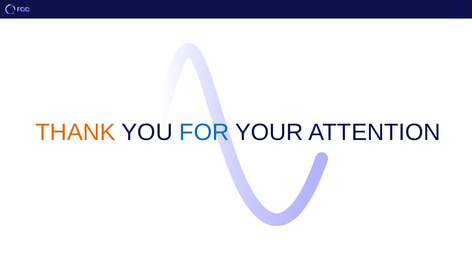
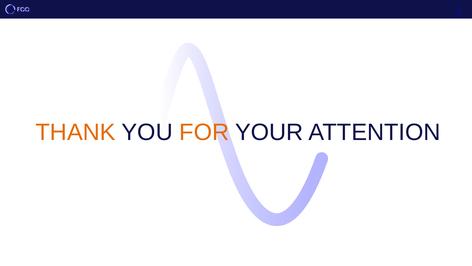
FOR colour: blue -> orange
